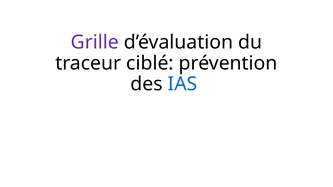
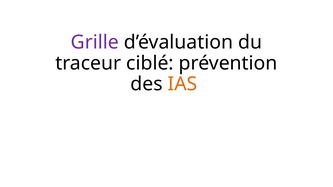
IAS colour: blue -> orange
